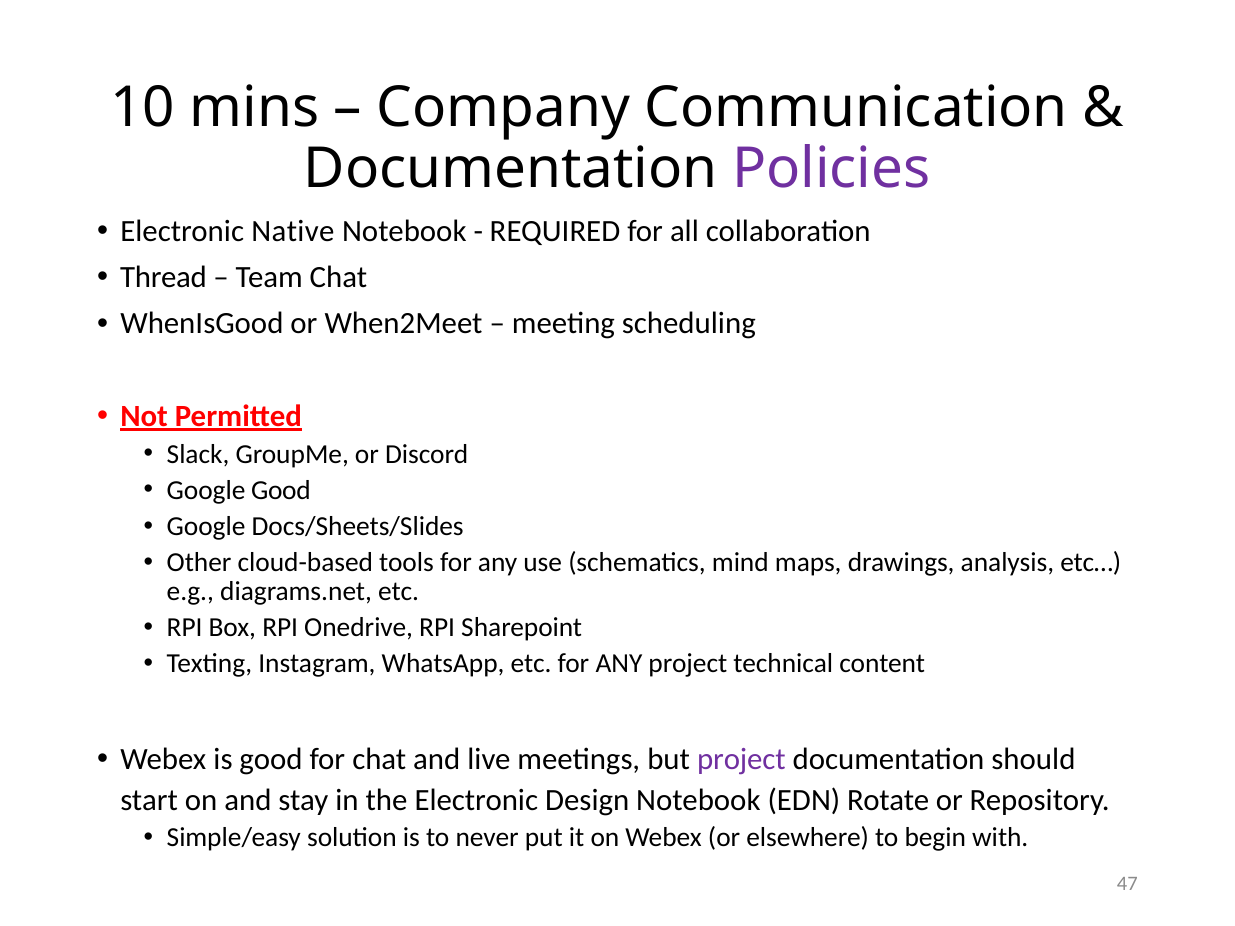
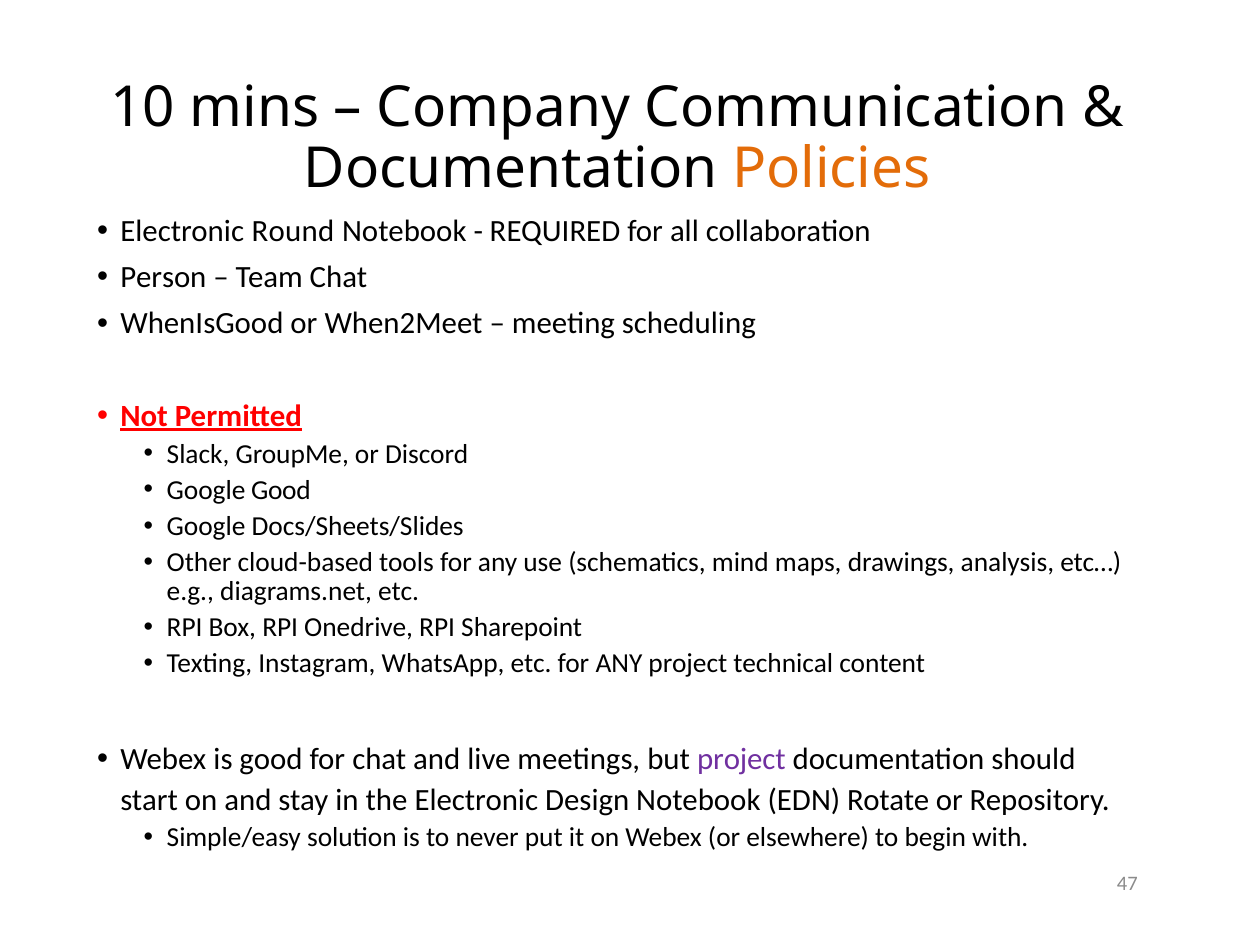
Policies colour: purple -> orange
Native: Native -> Round
Thread: Thread -> Person
